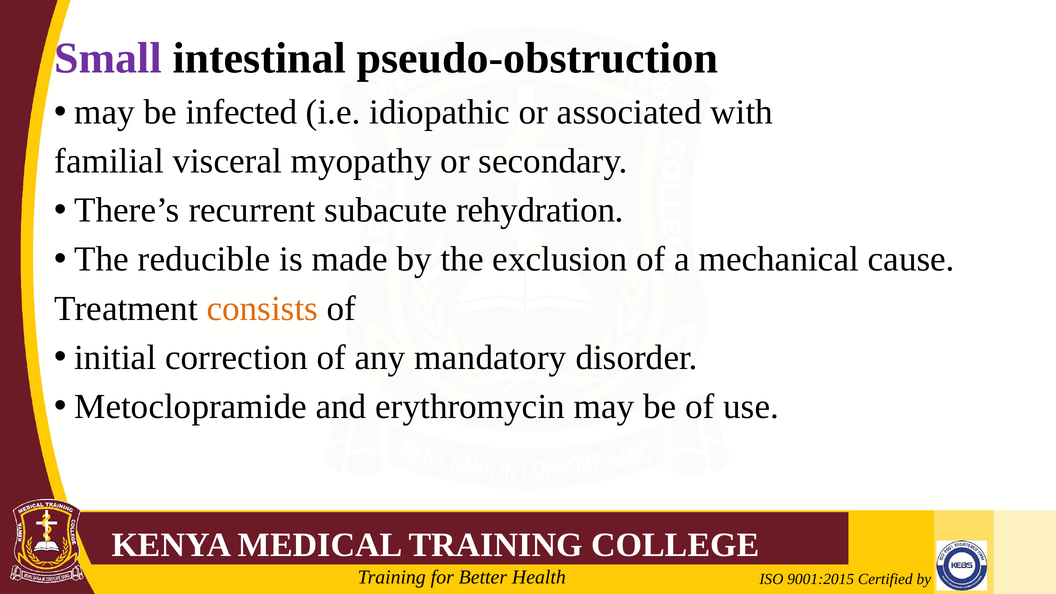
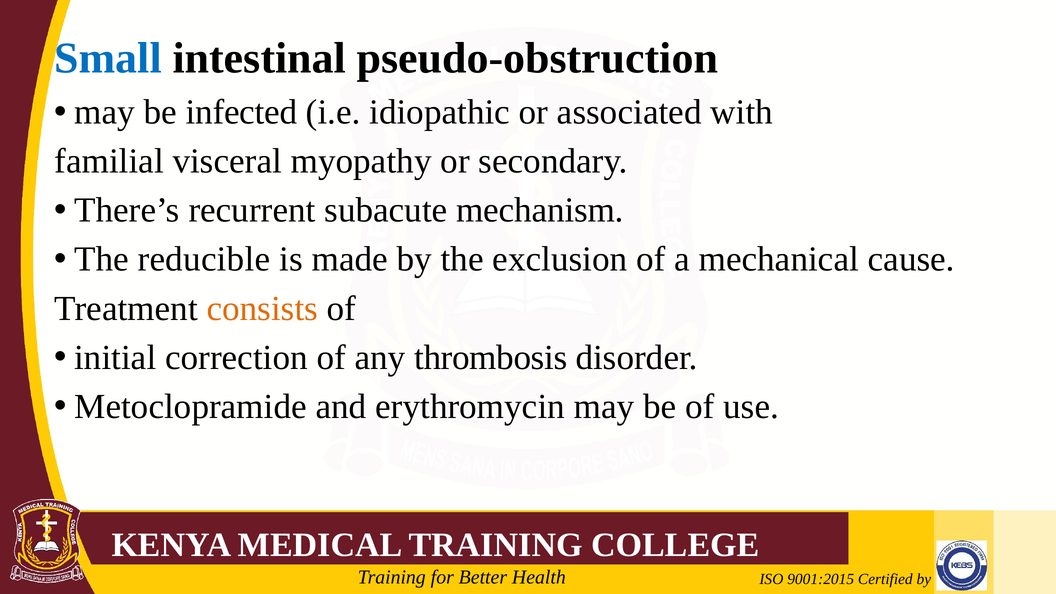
Small colour: purple -> blue
rehydration: rehydration -> mechanism
mandatory: mandatory -> thrombosis
